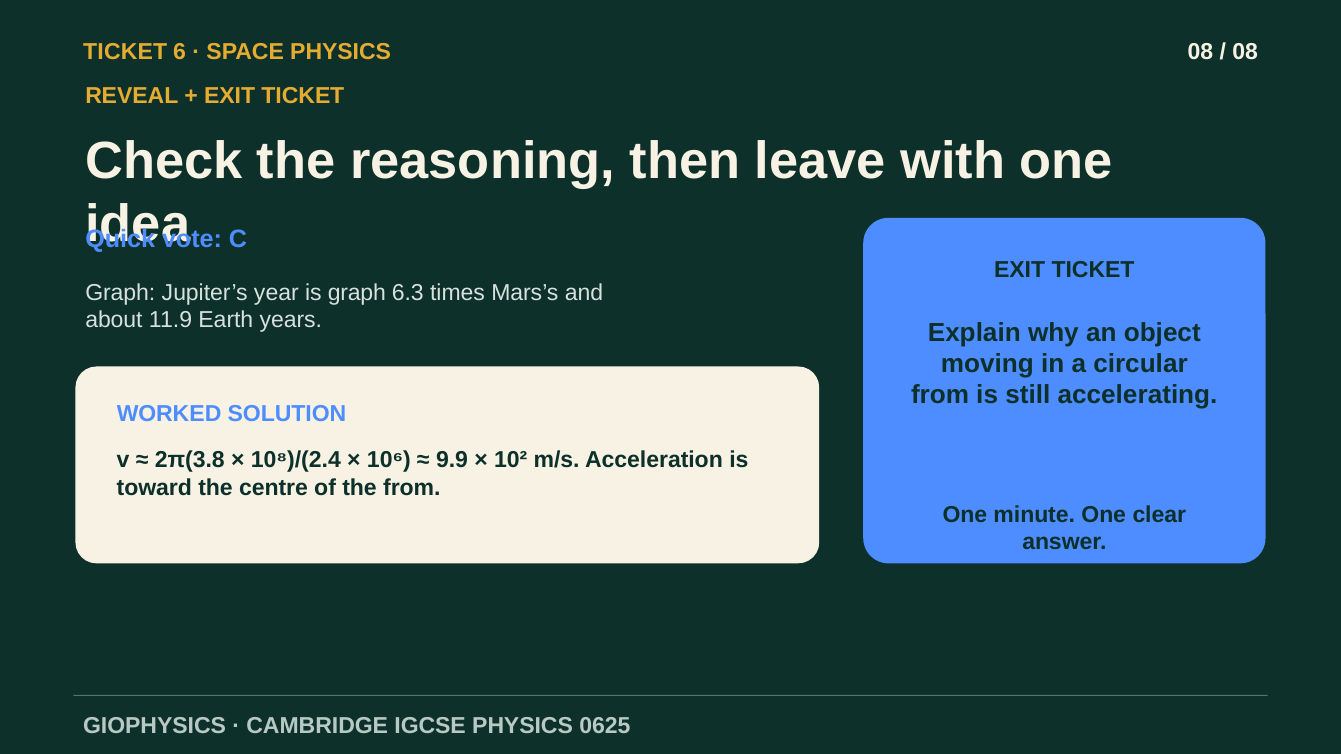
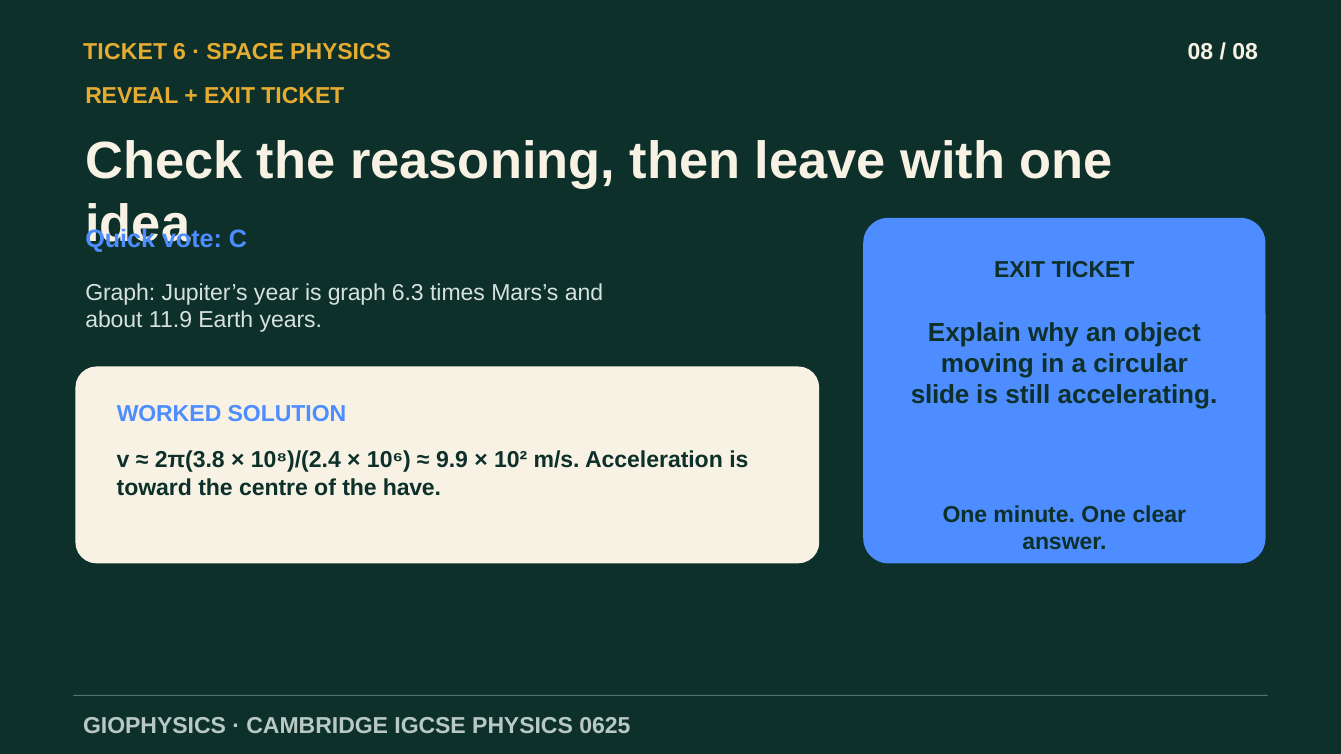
from at (940, 395): from -> slide
the from: from -> have
